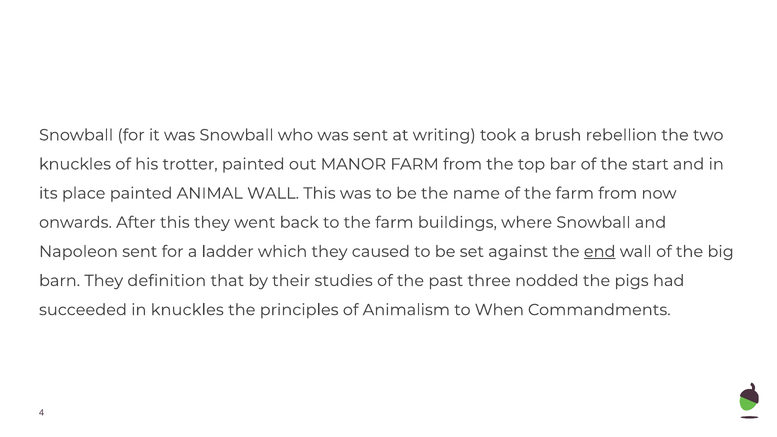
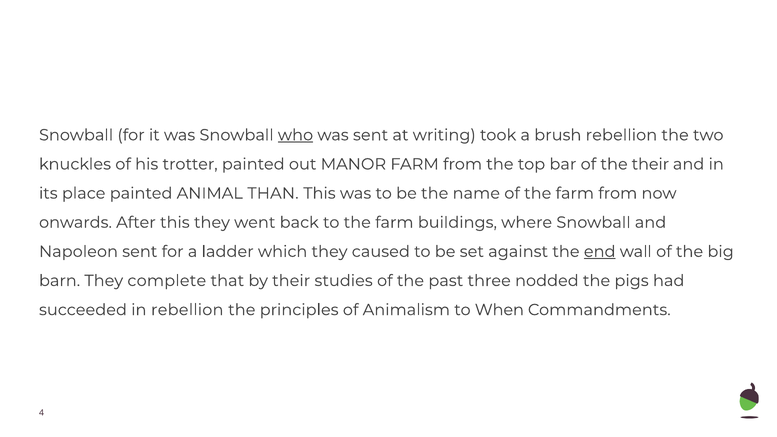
who underline: none -> present
the start: start -> their
ANIMAL WALL: WALL -> THAN
definition: definition -> complete
in knuckles: knuckles -> rebellion
